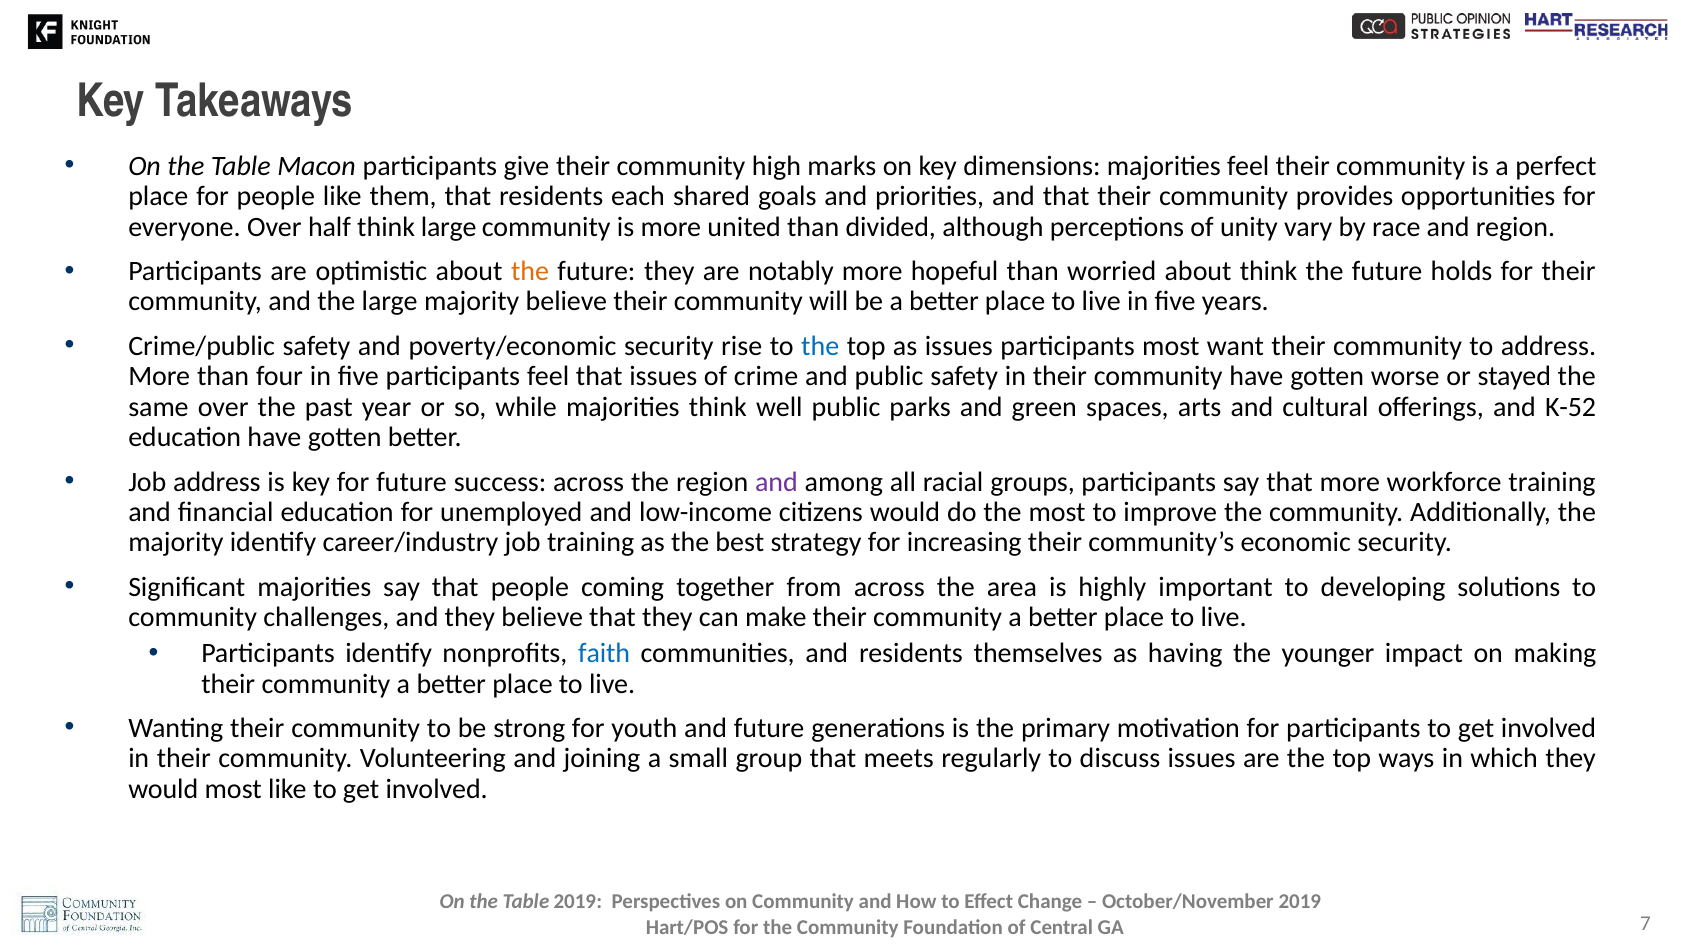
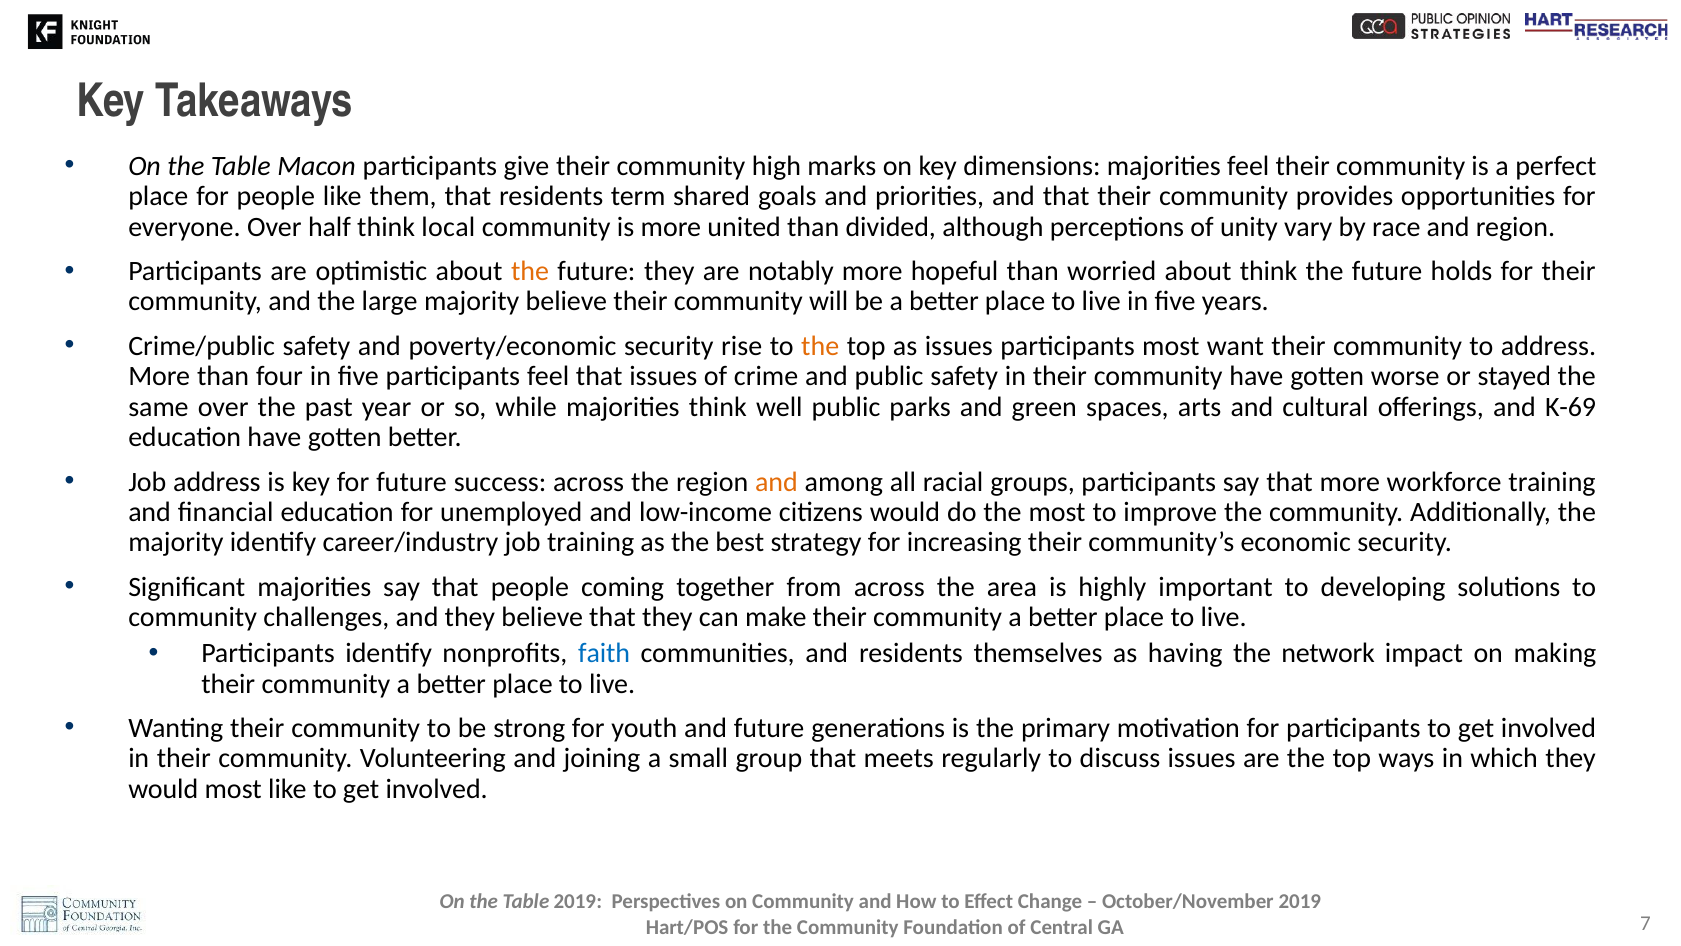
each: each -> term
think large: large -> local
the at (820, 346) colour: blue -> orange
K-52: K-52 -> K-69
and at (776, 482) colour: purple -> orange
younger: younger -> network
